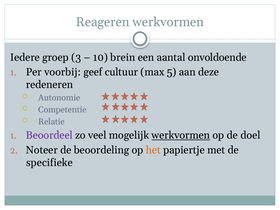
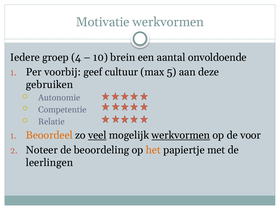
Reageren: Reageren -> Motivatie
3: 3 -> 4
redeneren: redeneren -> gebruiken
Beoordeel colour: purple -> orange
veel underline: none -> present
doel: doel -> voor
specifieke: specifieke -> leerlingen
